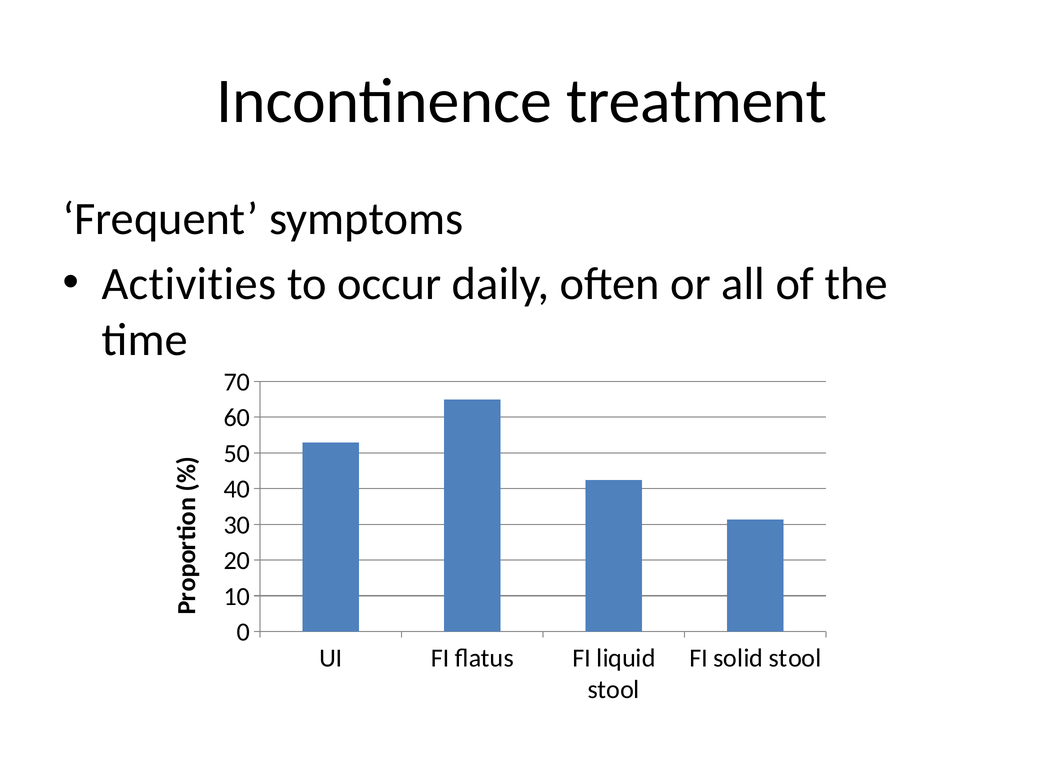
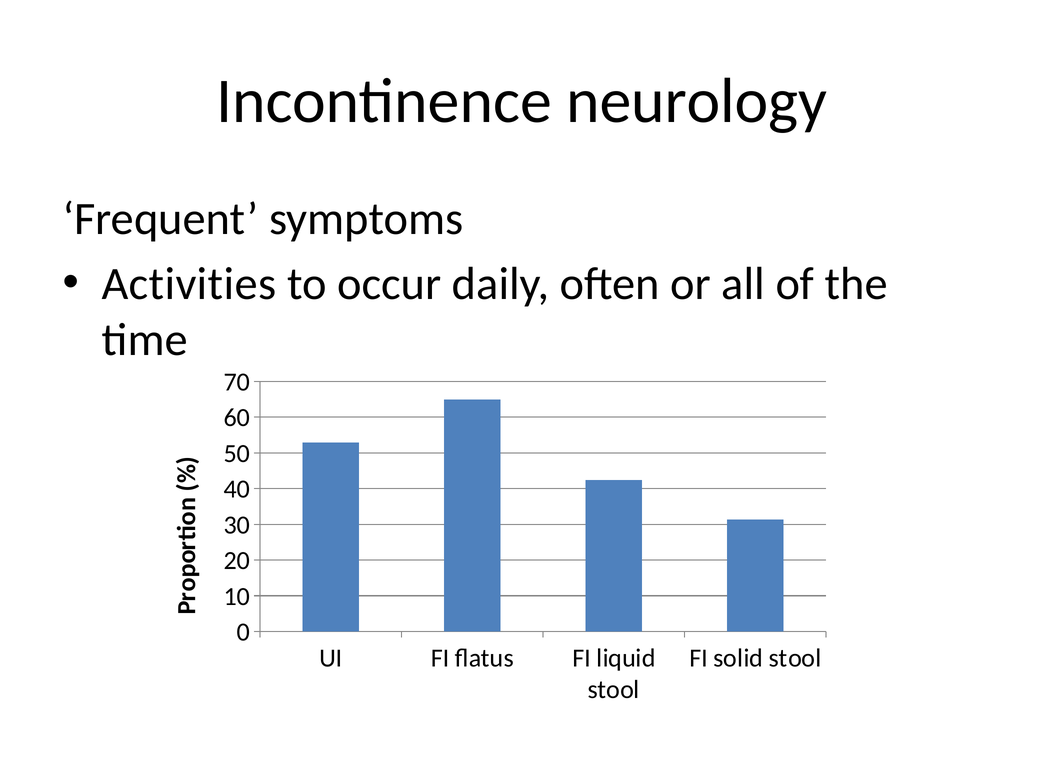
treatment: treatment -> neurology
